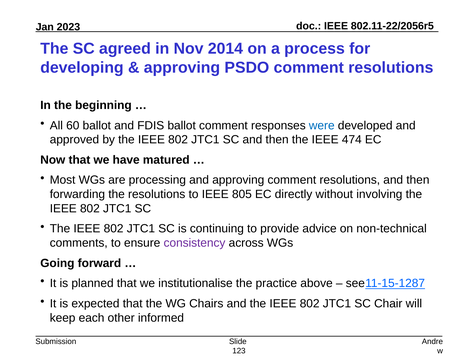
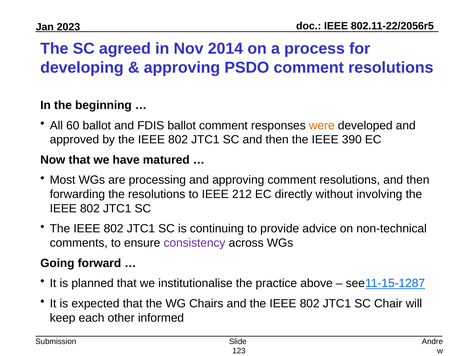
were colour: blue -> orange
474: 474 -> 390
805: 805 -> 212
